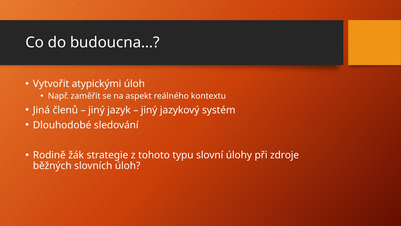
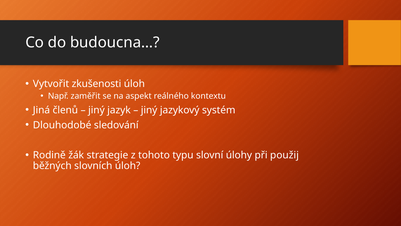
atypickými: atypickými -> zkušenosti
zdroje: zdroje -> použij
